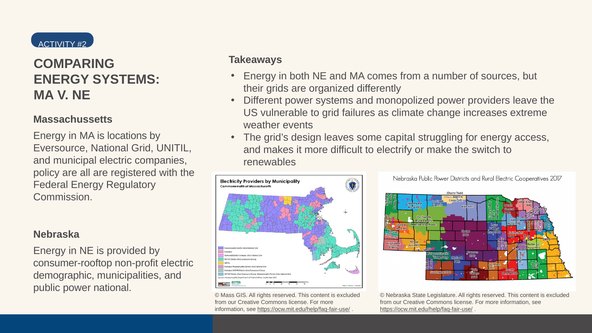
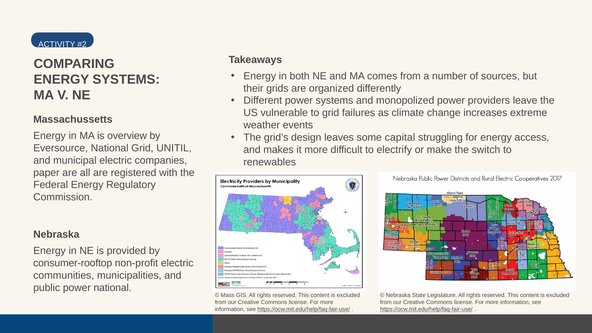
locations: locations -> overview
policy: policy -> paper
demographic: demographic -> communities
